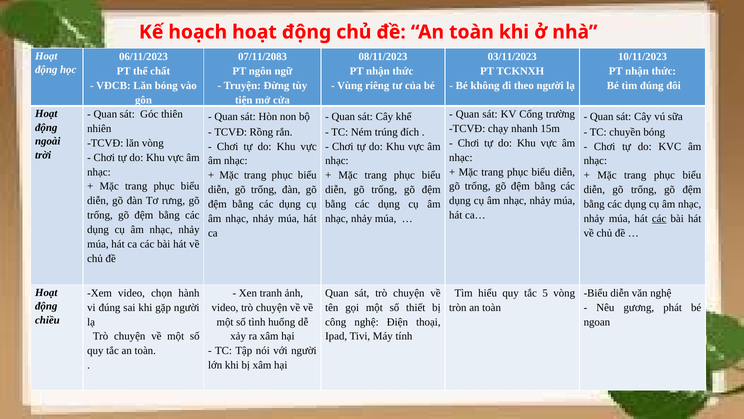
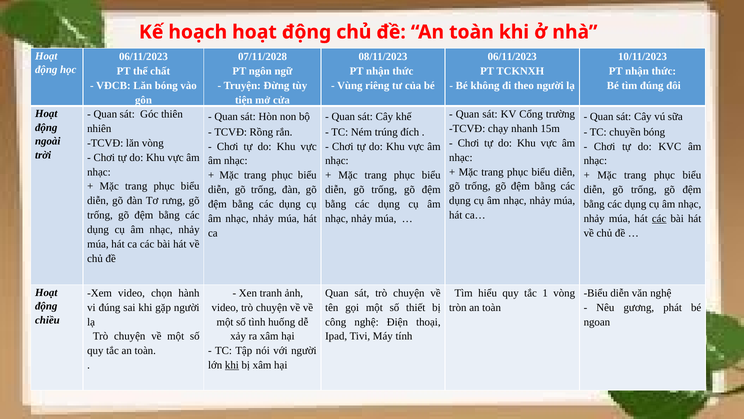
07/11/2083: 07/11/2083 -> 07/11/2028
03/11/2023 at (512, 57): 03/11/2023 -> 06/11/2023
5: 5 -> 1
khi at (232, 365) underline: none -> present
